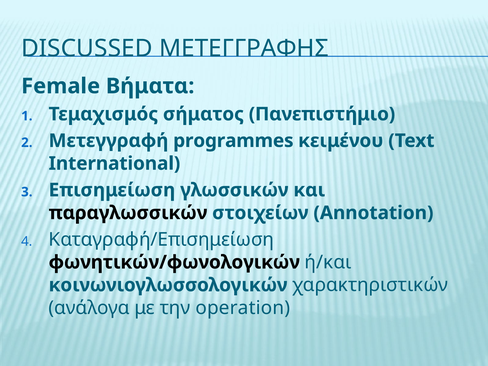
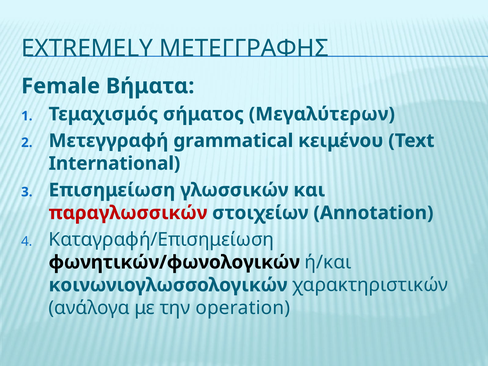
DISCUSSED: DISCUSSED -> EXTREMELY
Πανεπιστήμιο: Πανεπιστήμιο -> Μεγαλύτερων
programmes: programmes -> grammatical
παραγλωσσικών colour: black -> red
